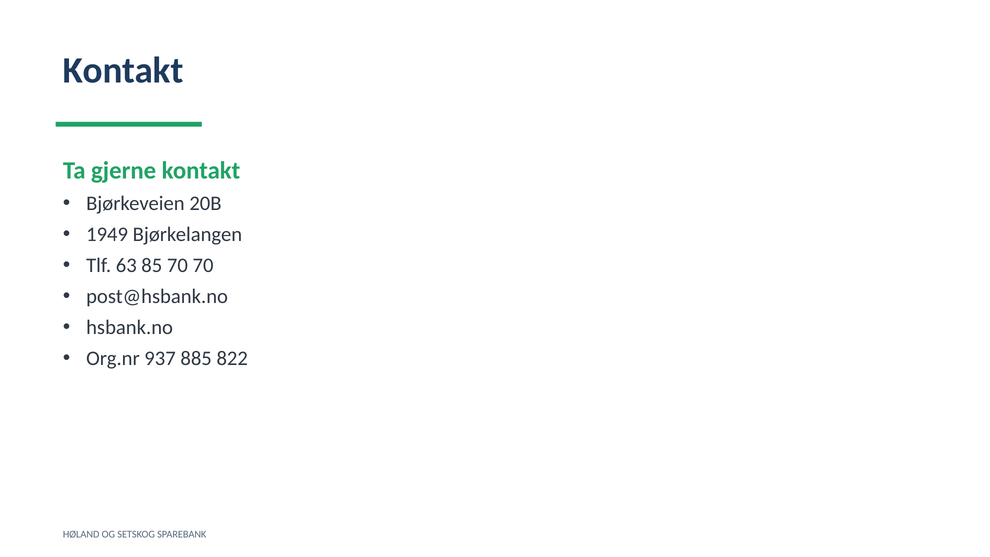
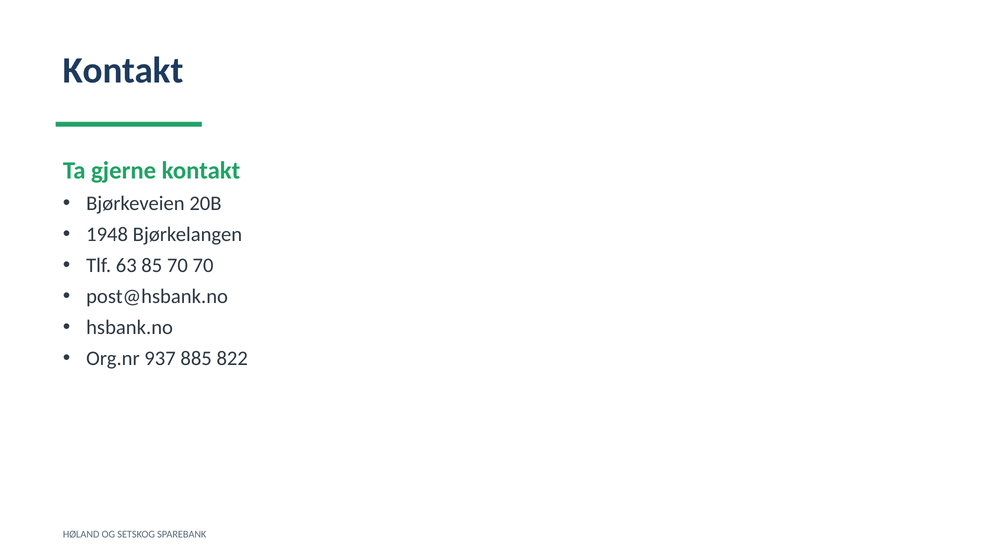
1949: 1949 -> 1948
